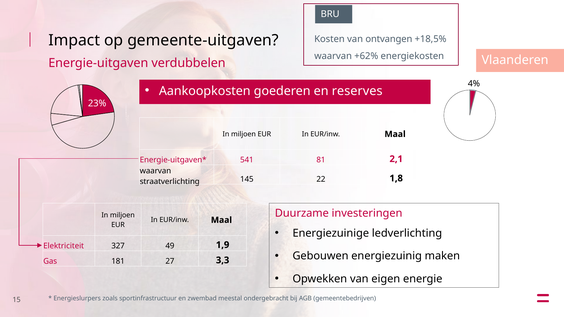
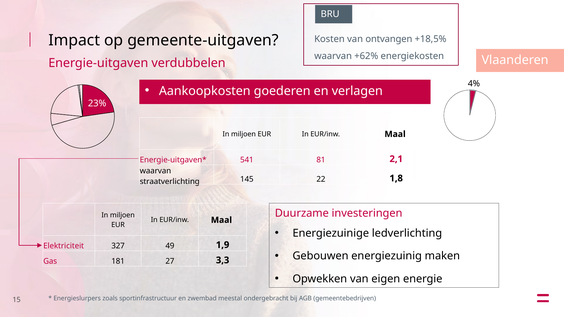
reserves: reserves -> verlagen
